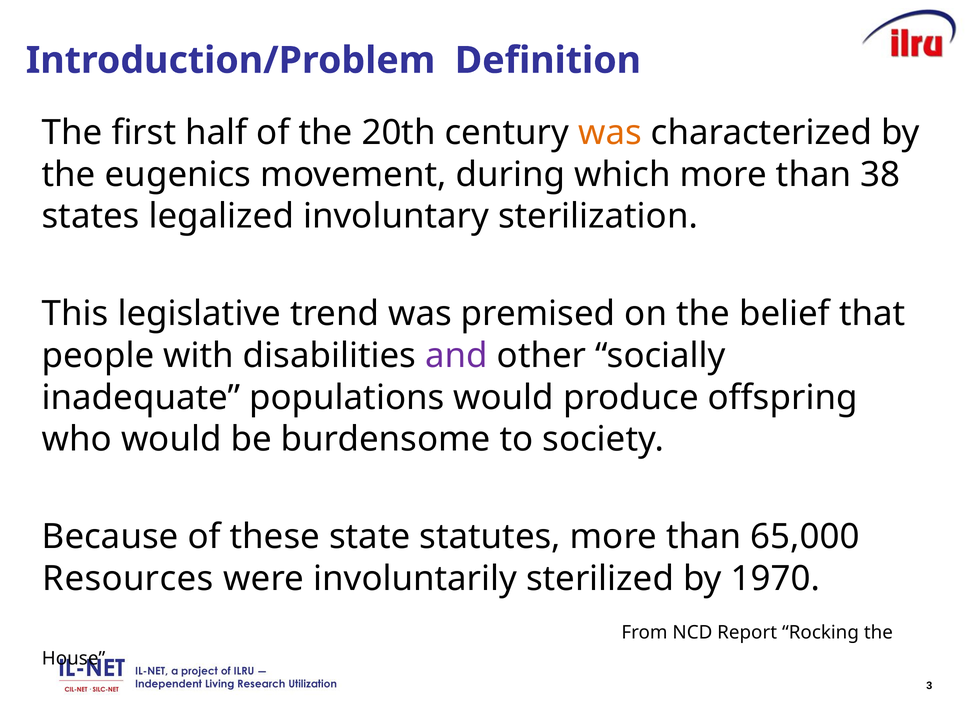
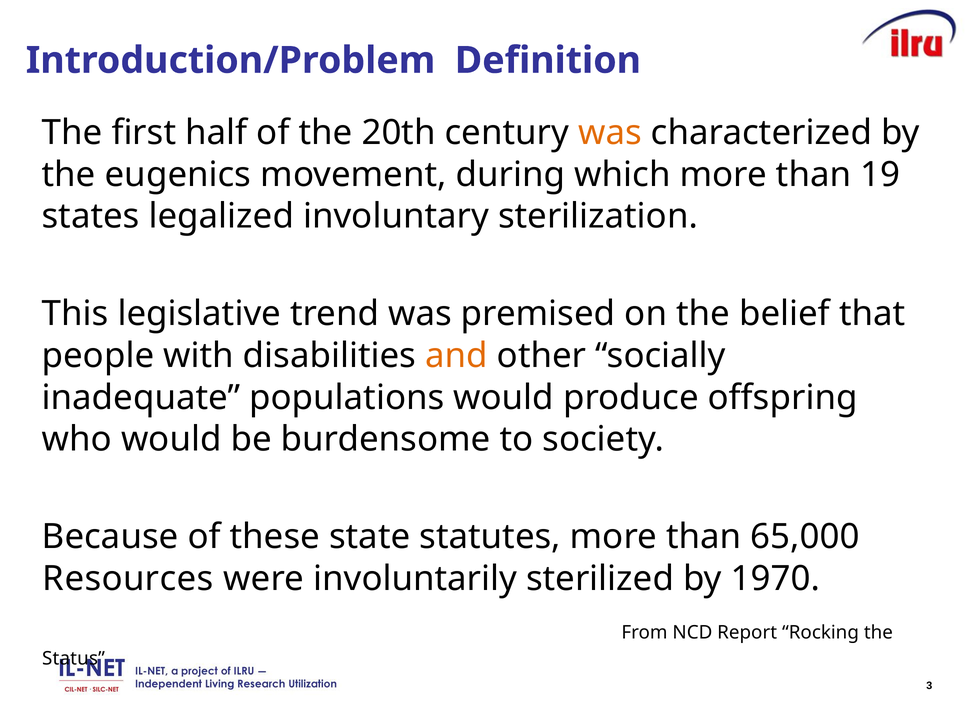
38: 38 -> 19
and colour: purple -> orange
House: House -> Status
